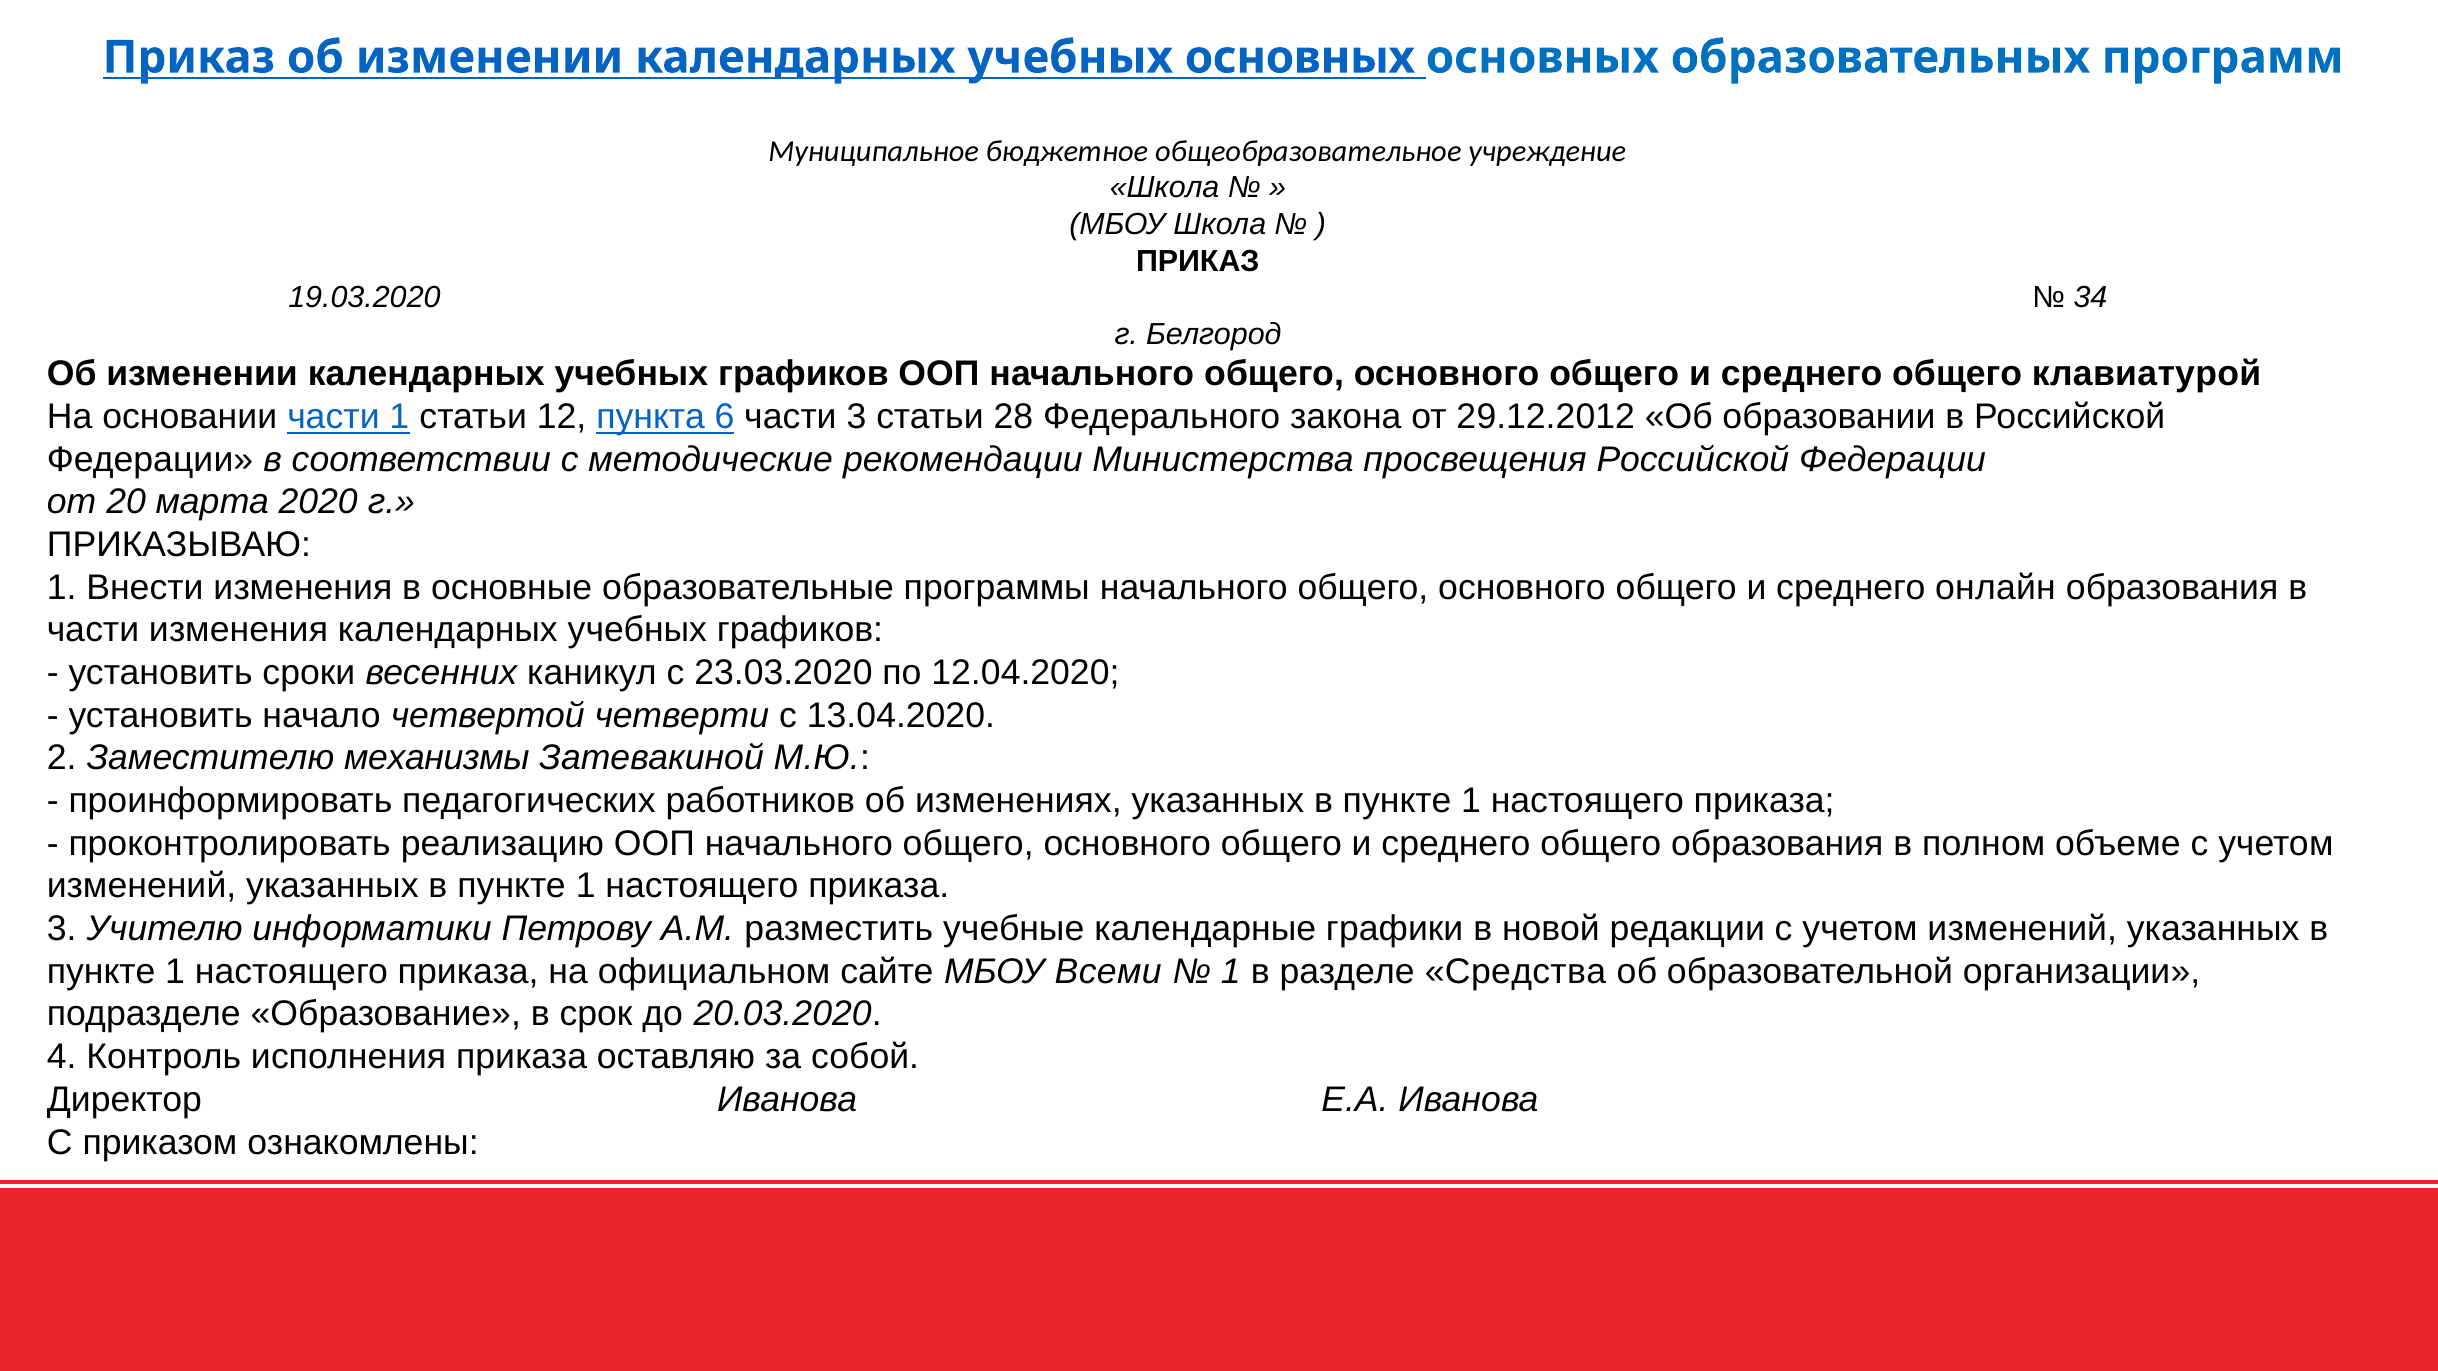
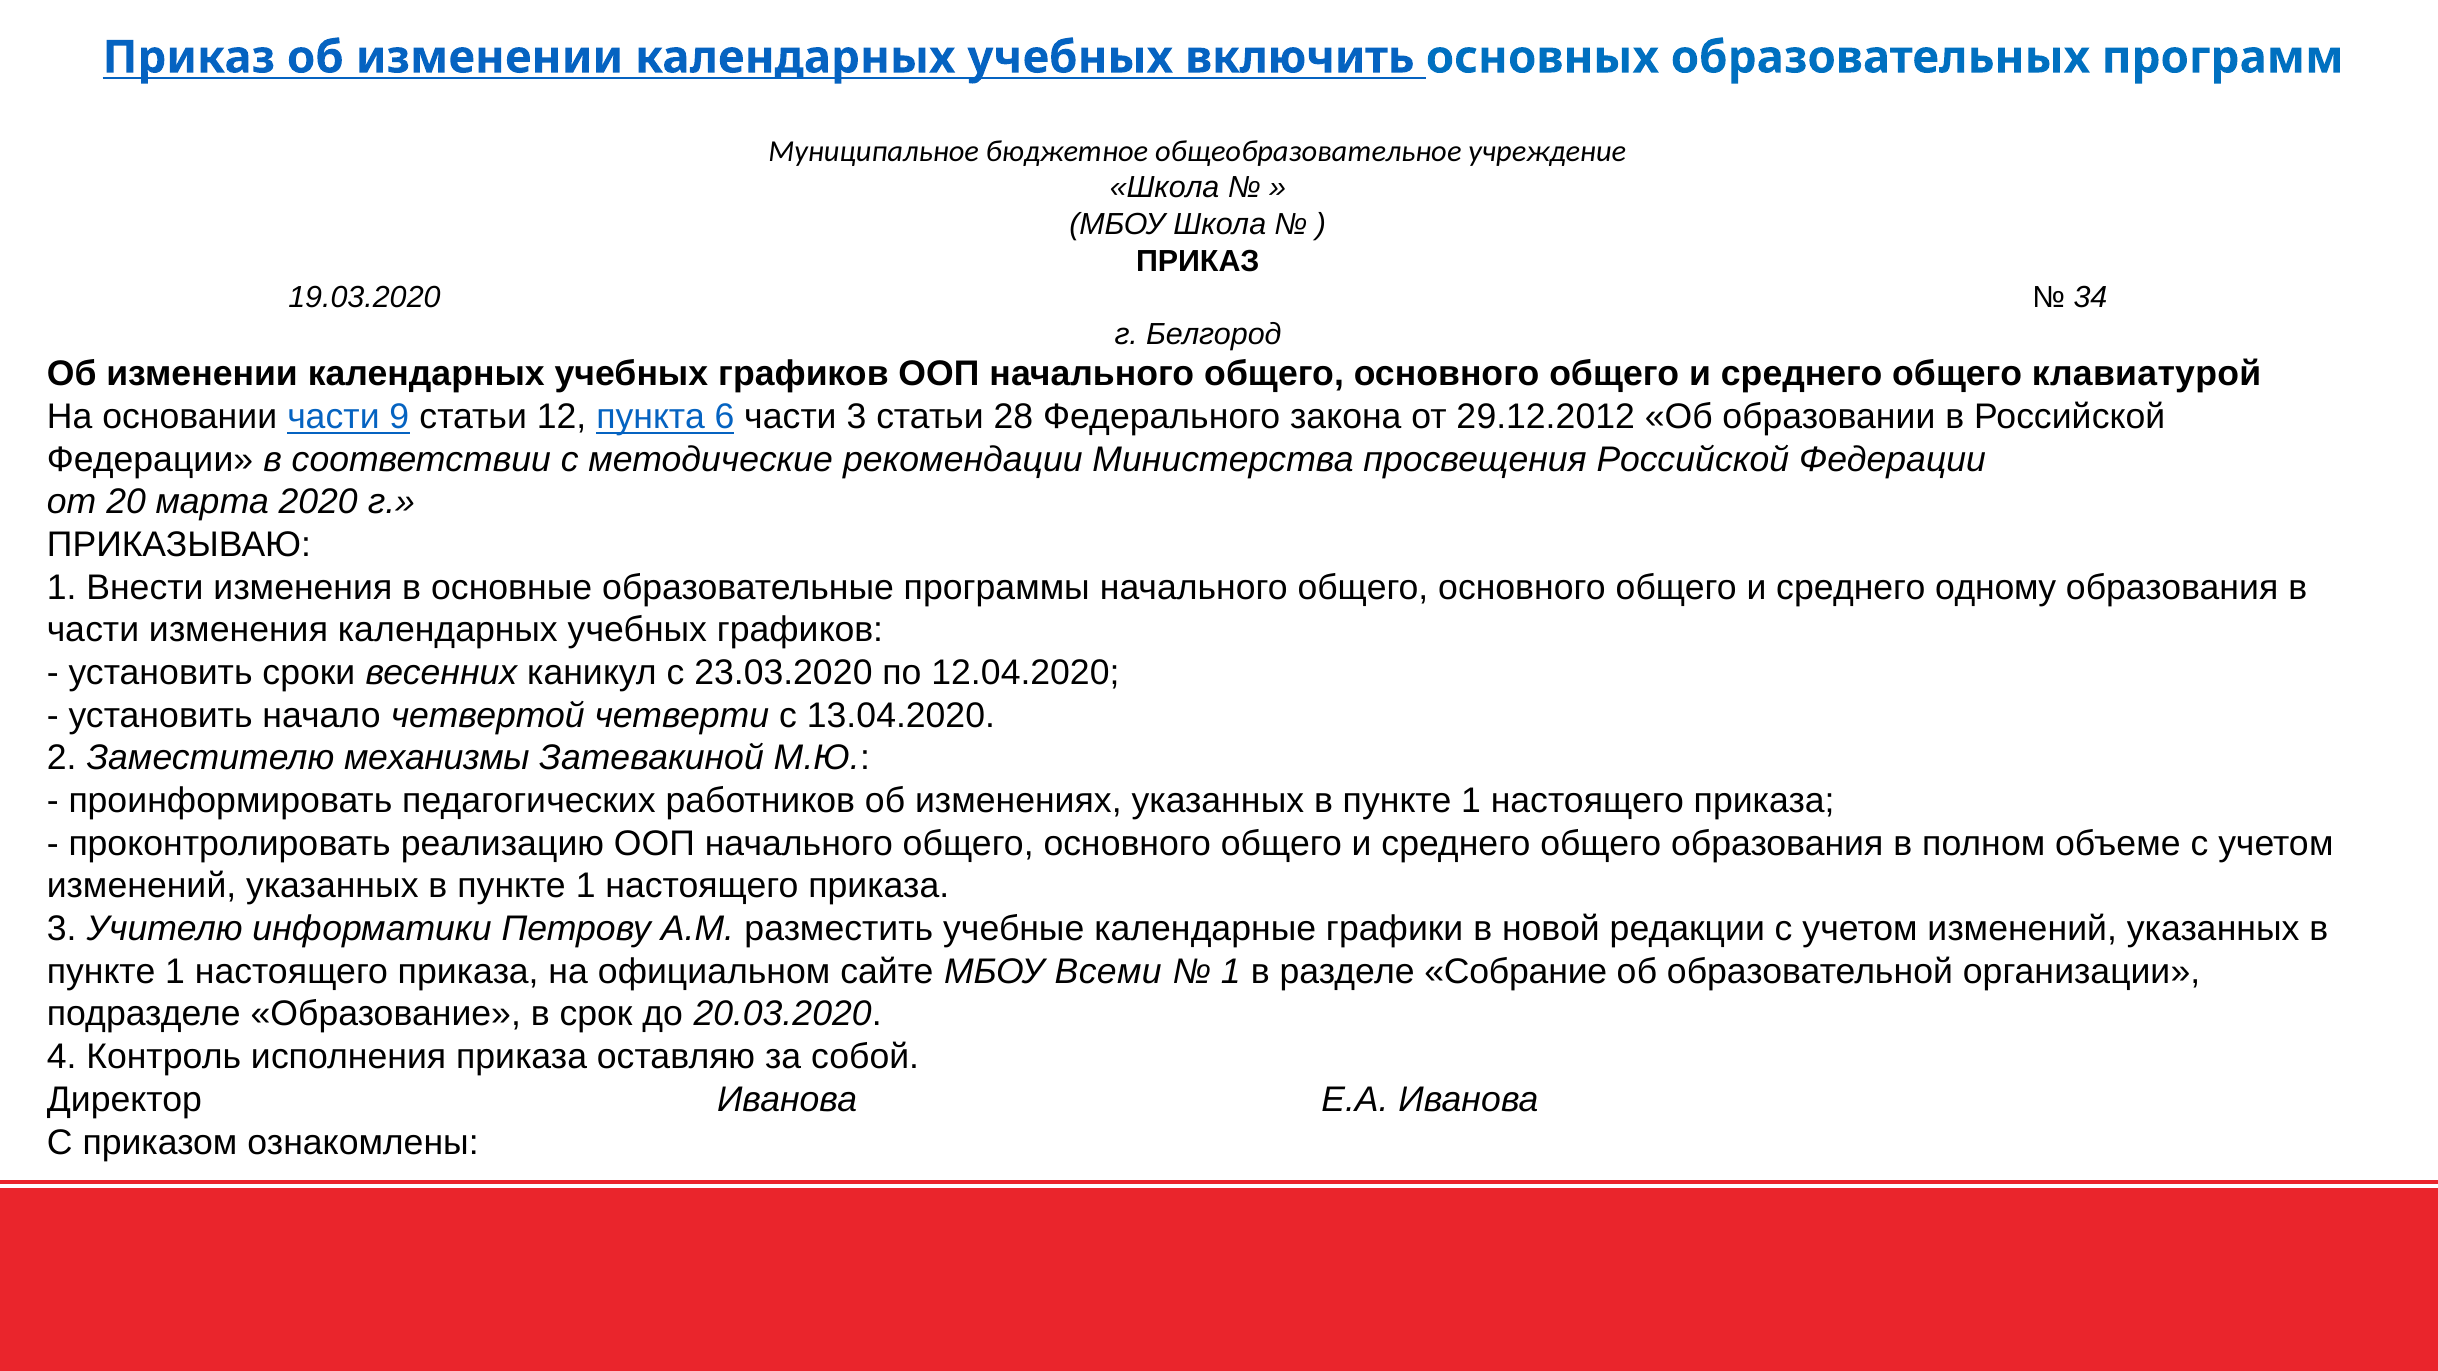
учебных основных: основных -> включить
части 1: 1 -> 9
онлайн: онлайн -> одному
Средства: Средства -> Собрание
